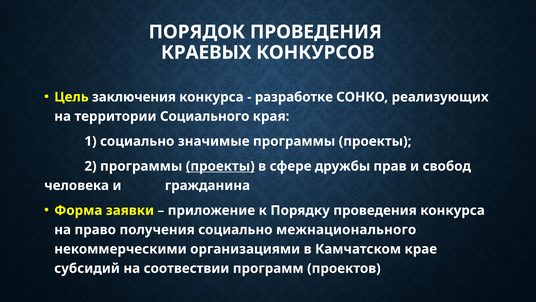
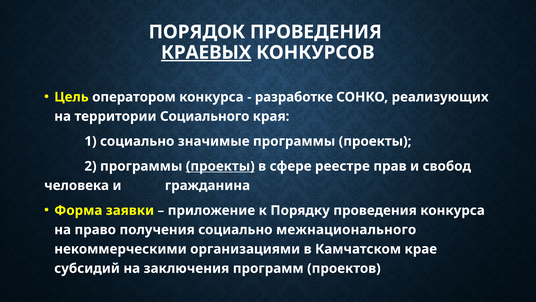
КРАЕВЫХ underline: none -> present
заключения: заключения -> оператором
дружбы: дружбы -> реестре
соотвествии: соотвествии -> заключения
